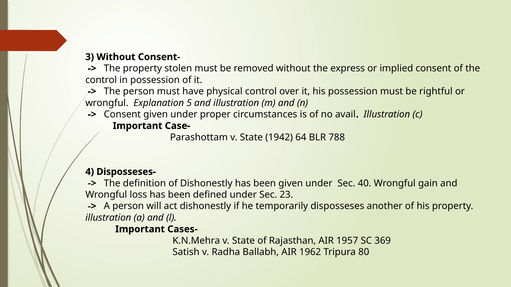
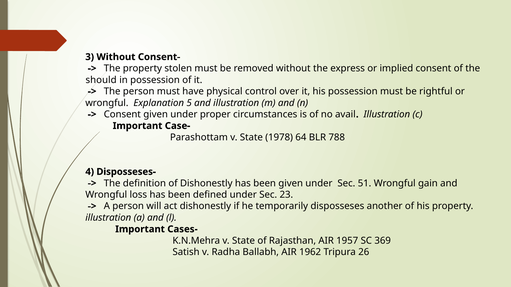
control at (101, 80): control -> should
1942: 1942 -> 1978
40: 40 -> 51
80: 80 -> 26
